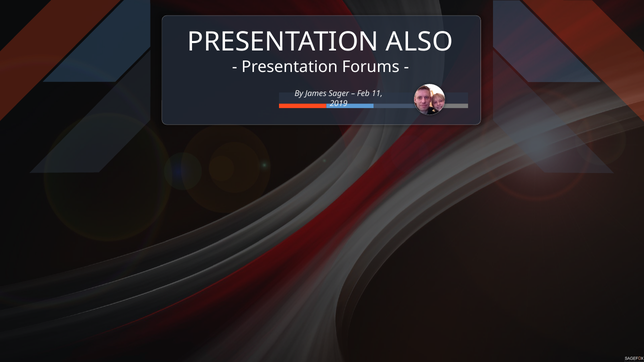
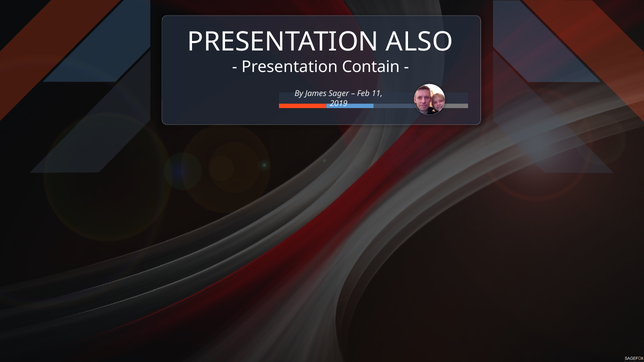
Forums: Forums -> Contain
